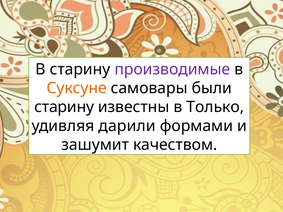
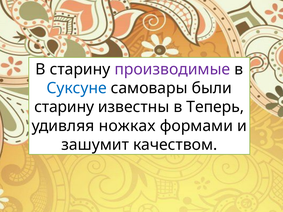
Суксуне colour: orange -> blue
Только: Только -> Теперь
дарили: дарили -> ножках
